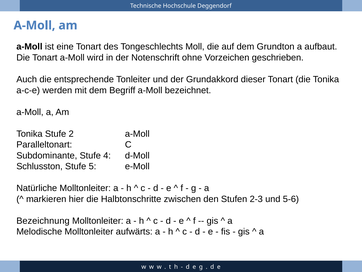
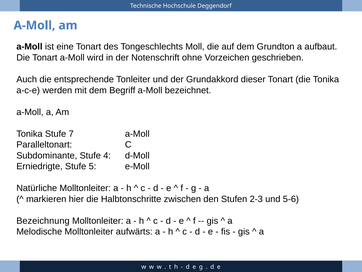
2: 2 -> 7
Schlusston: Schlusston -> Erniedrigte
